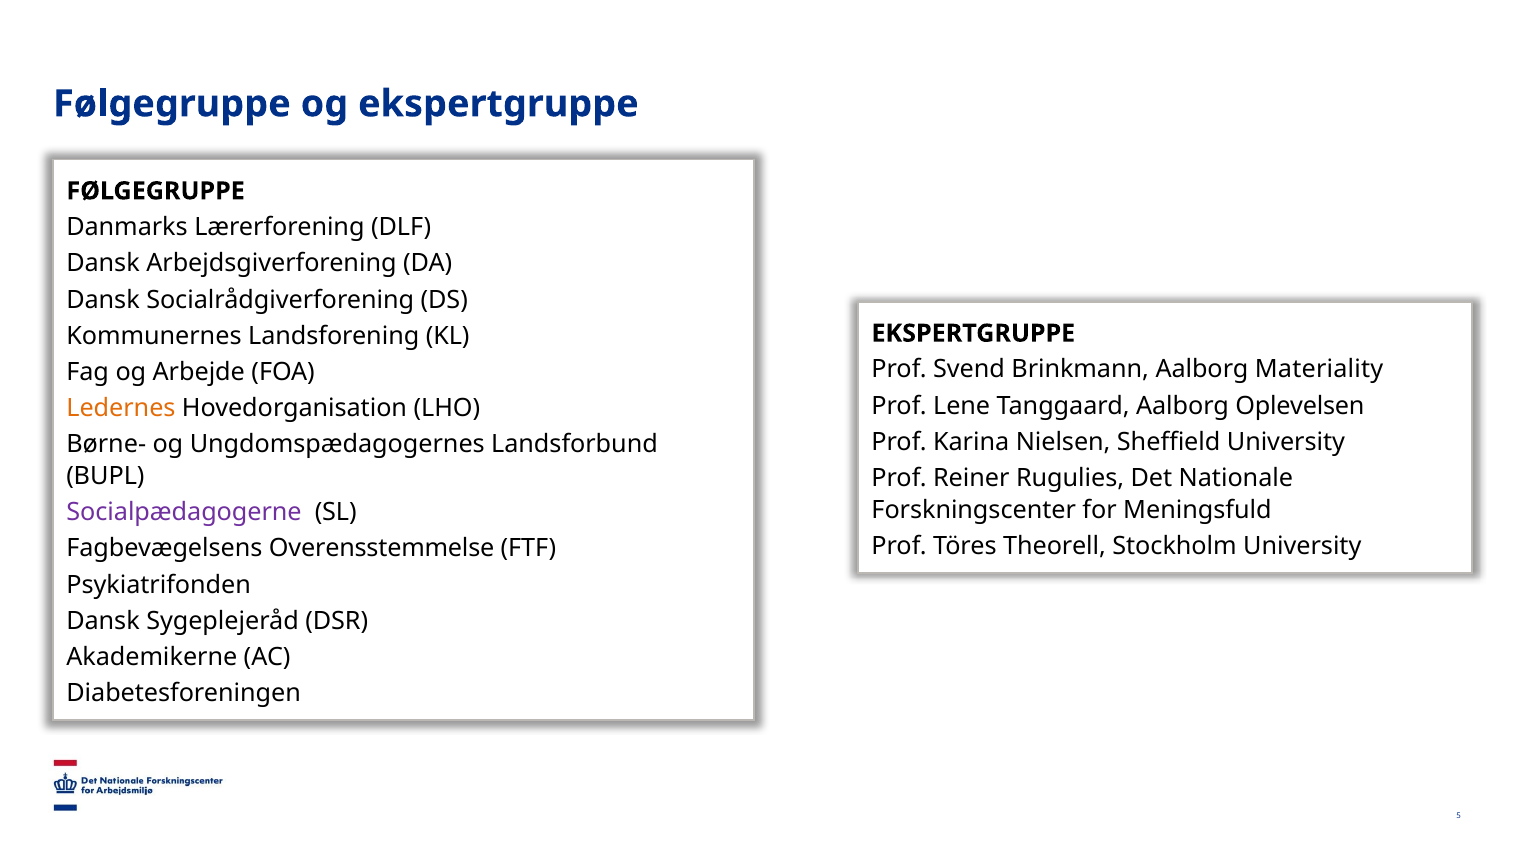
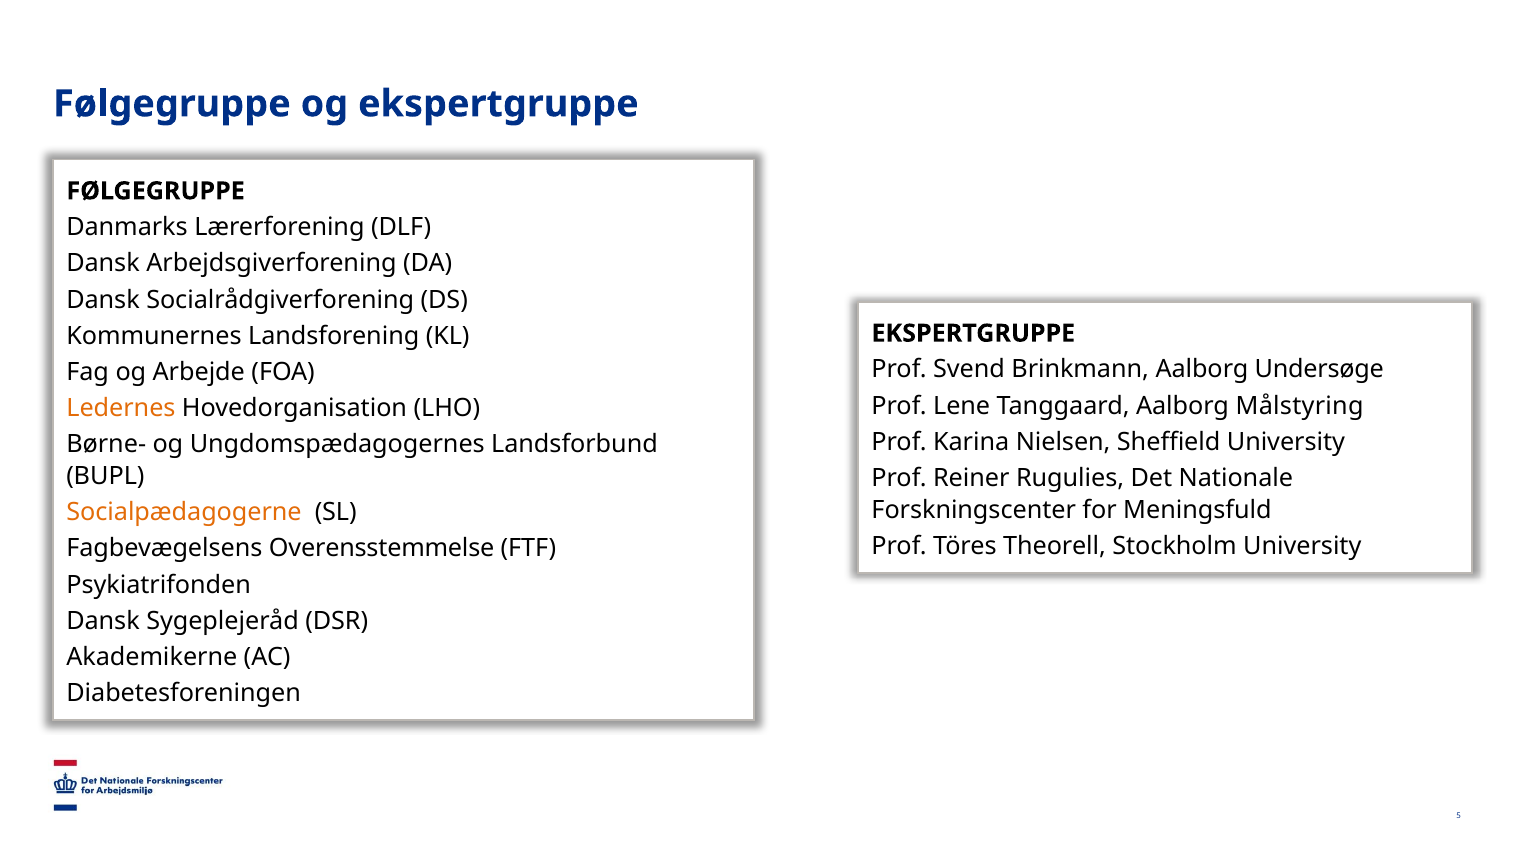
Materiality: Materiality -> Undersøge
Oplevelsen: Oplevelsen -> Målstyring
Socialpædagogerne colour: purple -> orange
